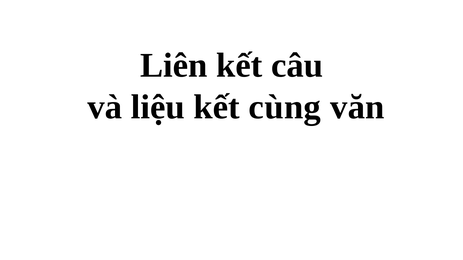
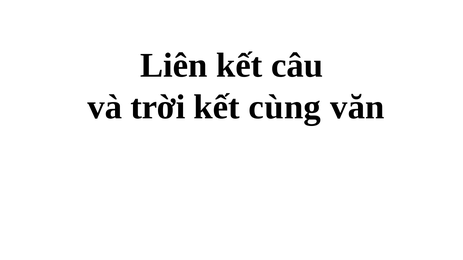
liệu: liệu -> trời
